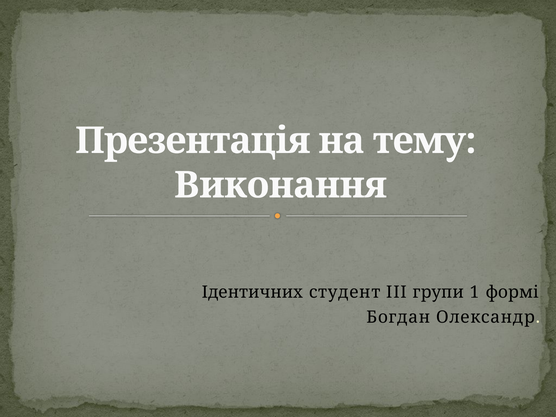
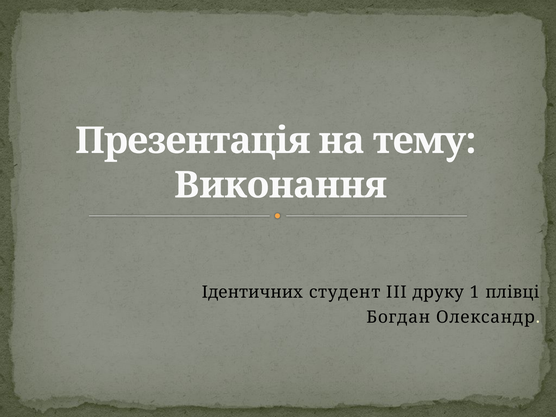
групи: групи -> друку
формі: формі -> плівці
